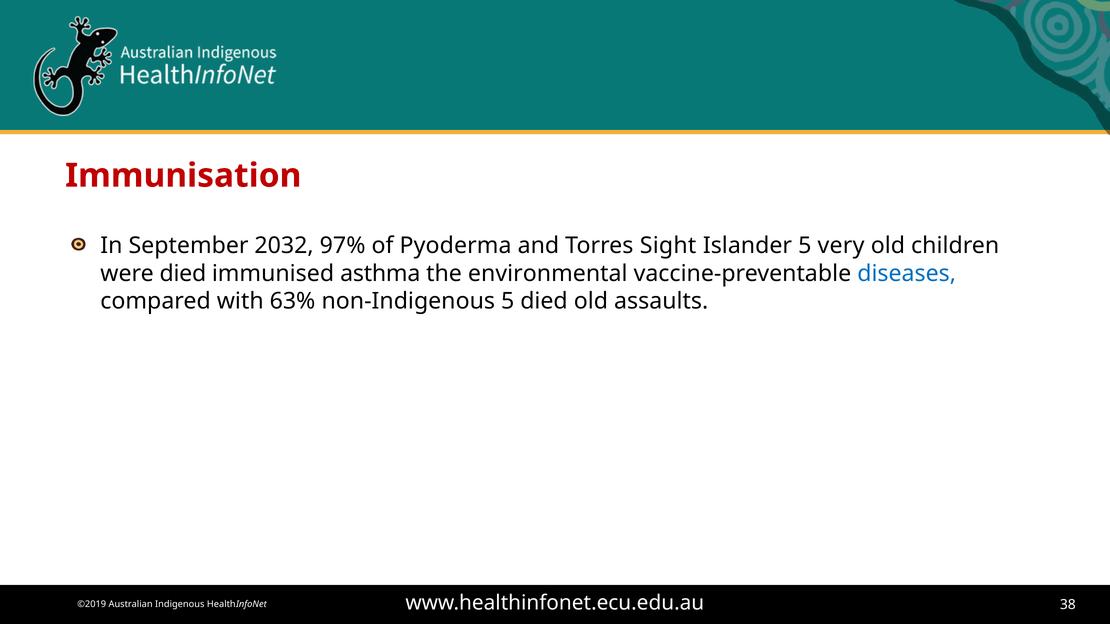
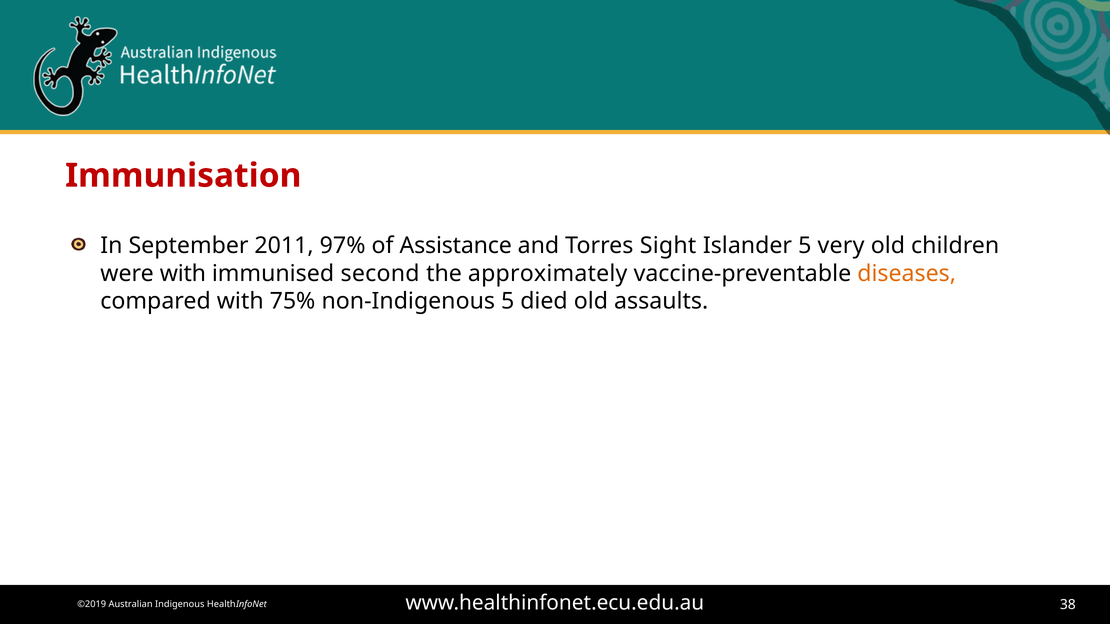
2032: 2032 -> 2011
Pyoderma: Pyoderma -> Assistance
were died: died -> with
asthma: asthma -> second
environmental: environmental -> approximately
diseases colour: blue -> orange
63%: 63% -> 75%
